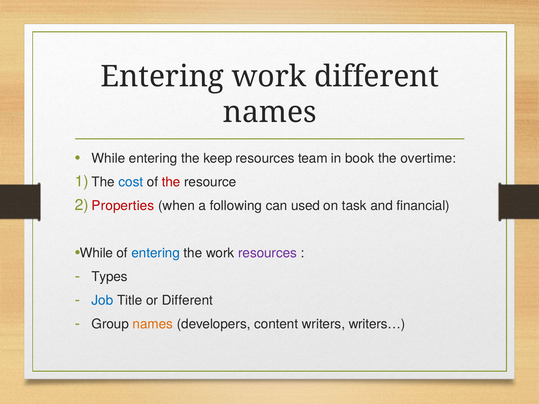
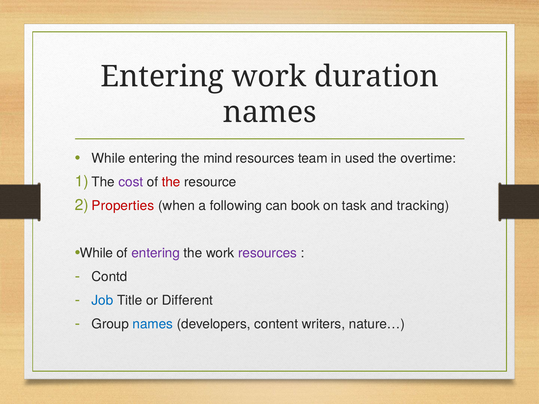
work different: different -> duration
keep: keep -> mind
book: book -> used
cost colour: blue -> purple
used: used -> book
financial: financial -> tracking
entering at (156, 253) colour: blue -> purple
Types: Types -> Contd
names at (153, 324) colour: orange -> blue
writers…: writers… -> nature…
